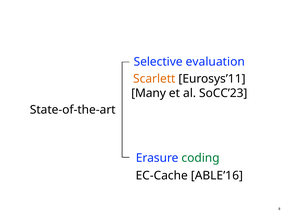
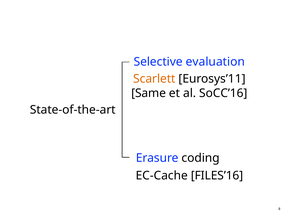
Many: Many -> Same
SoCC’23: SoCC’23 -> SoCC’16
coding colour: green -> black
ABLE’16: ABLE’16 -> FILES’16
